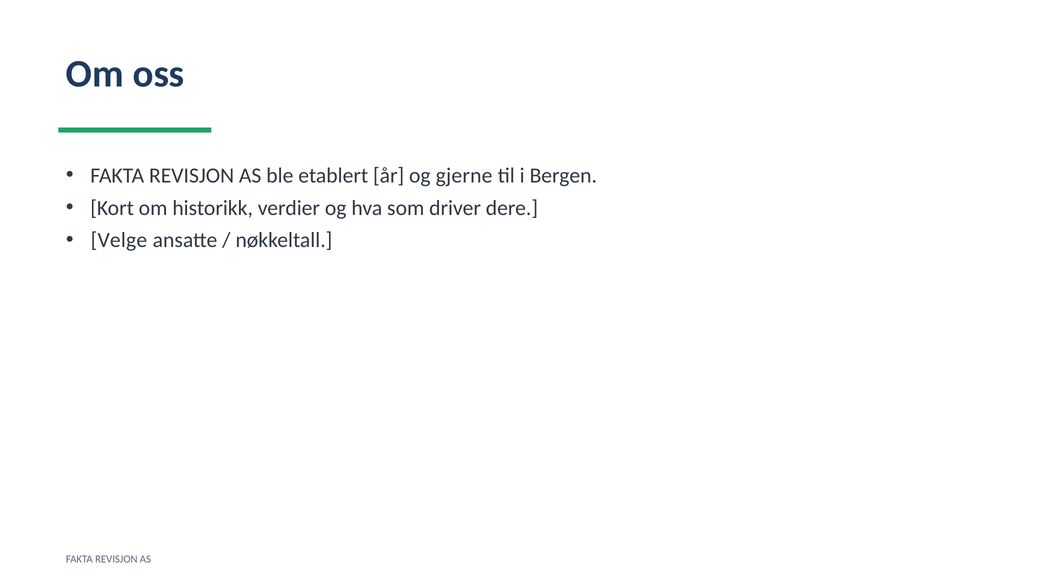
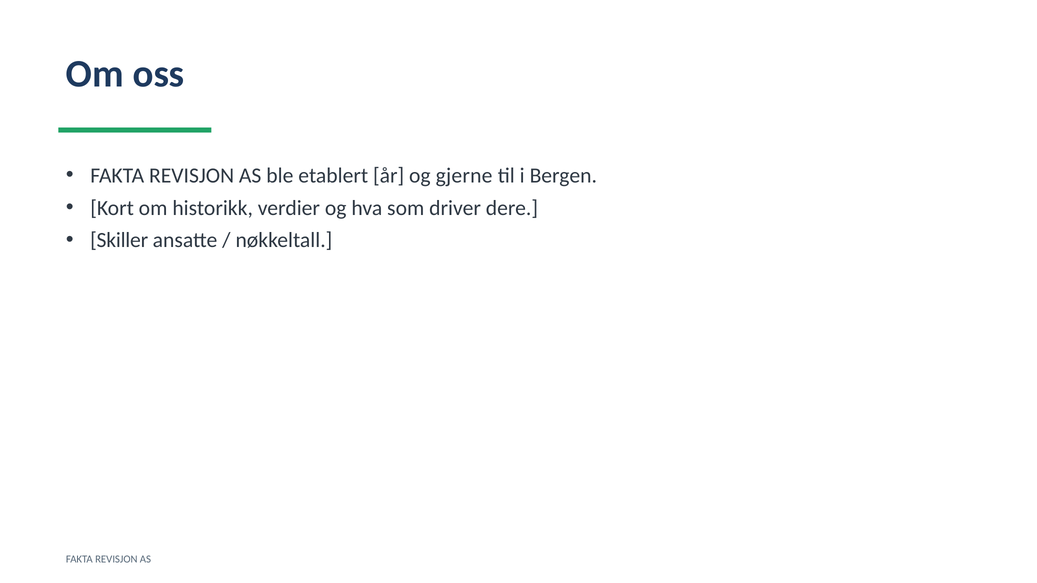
Velge: Velge -> Skiller
